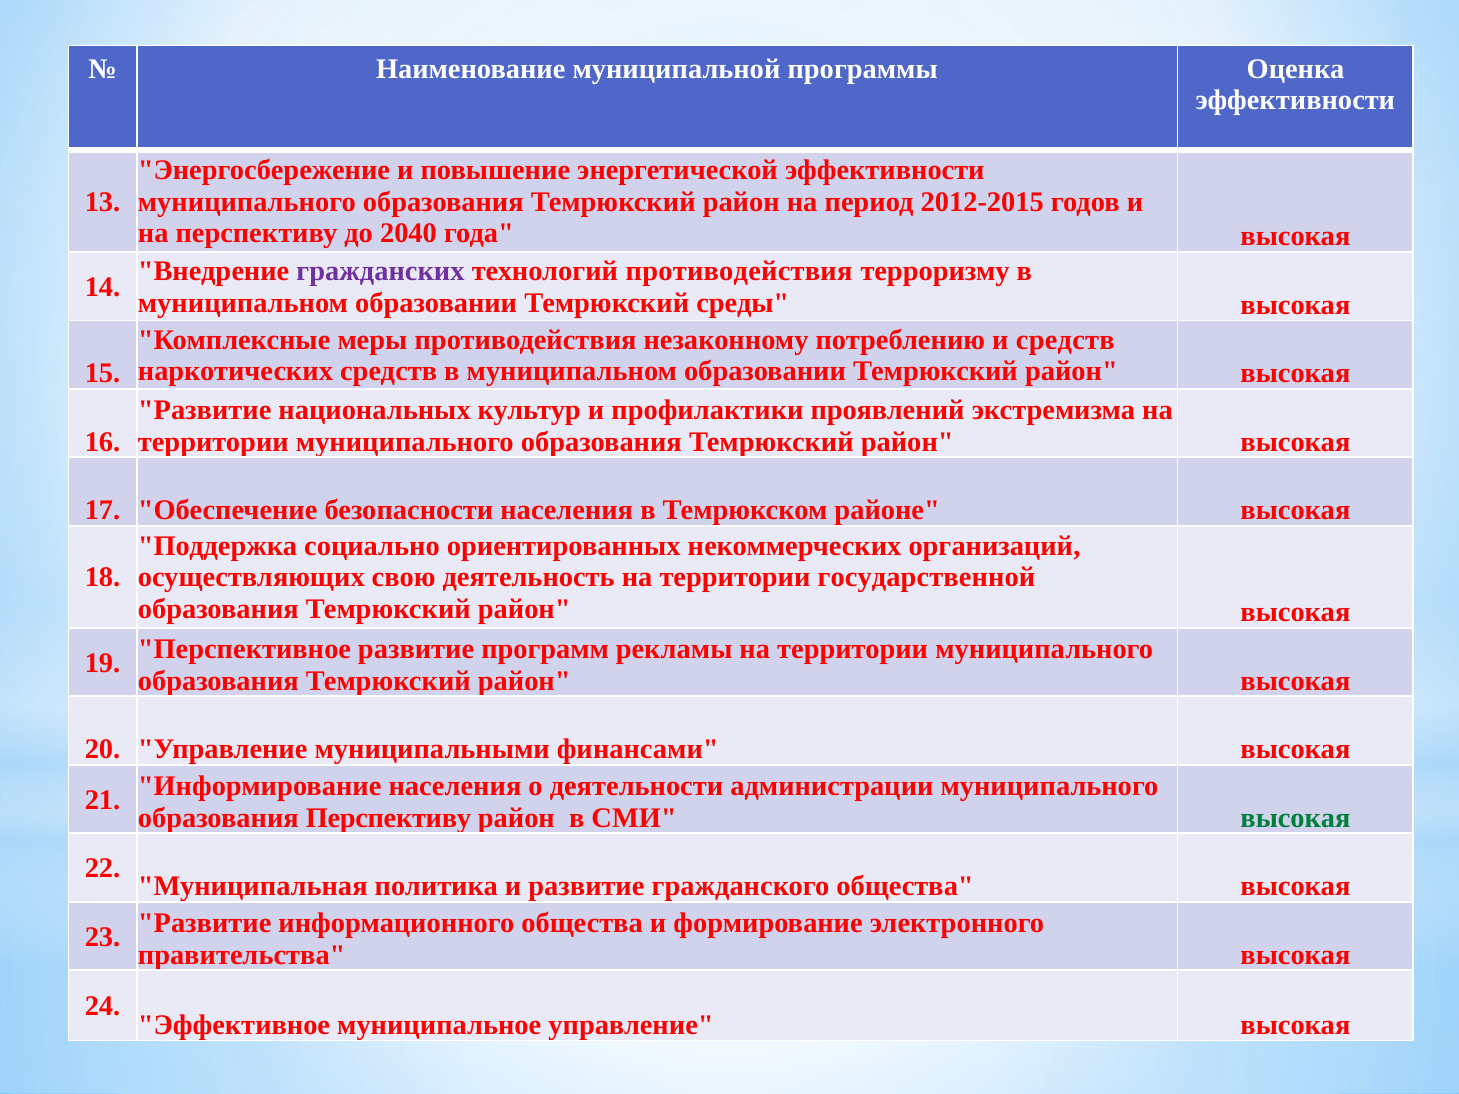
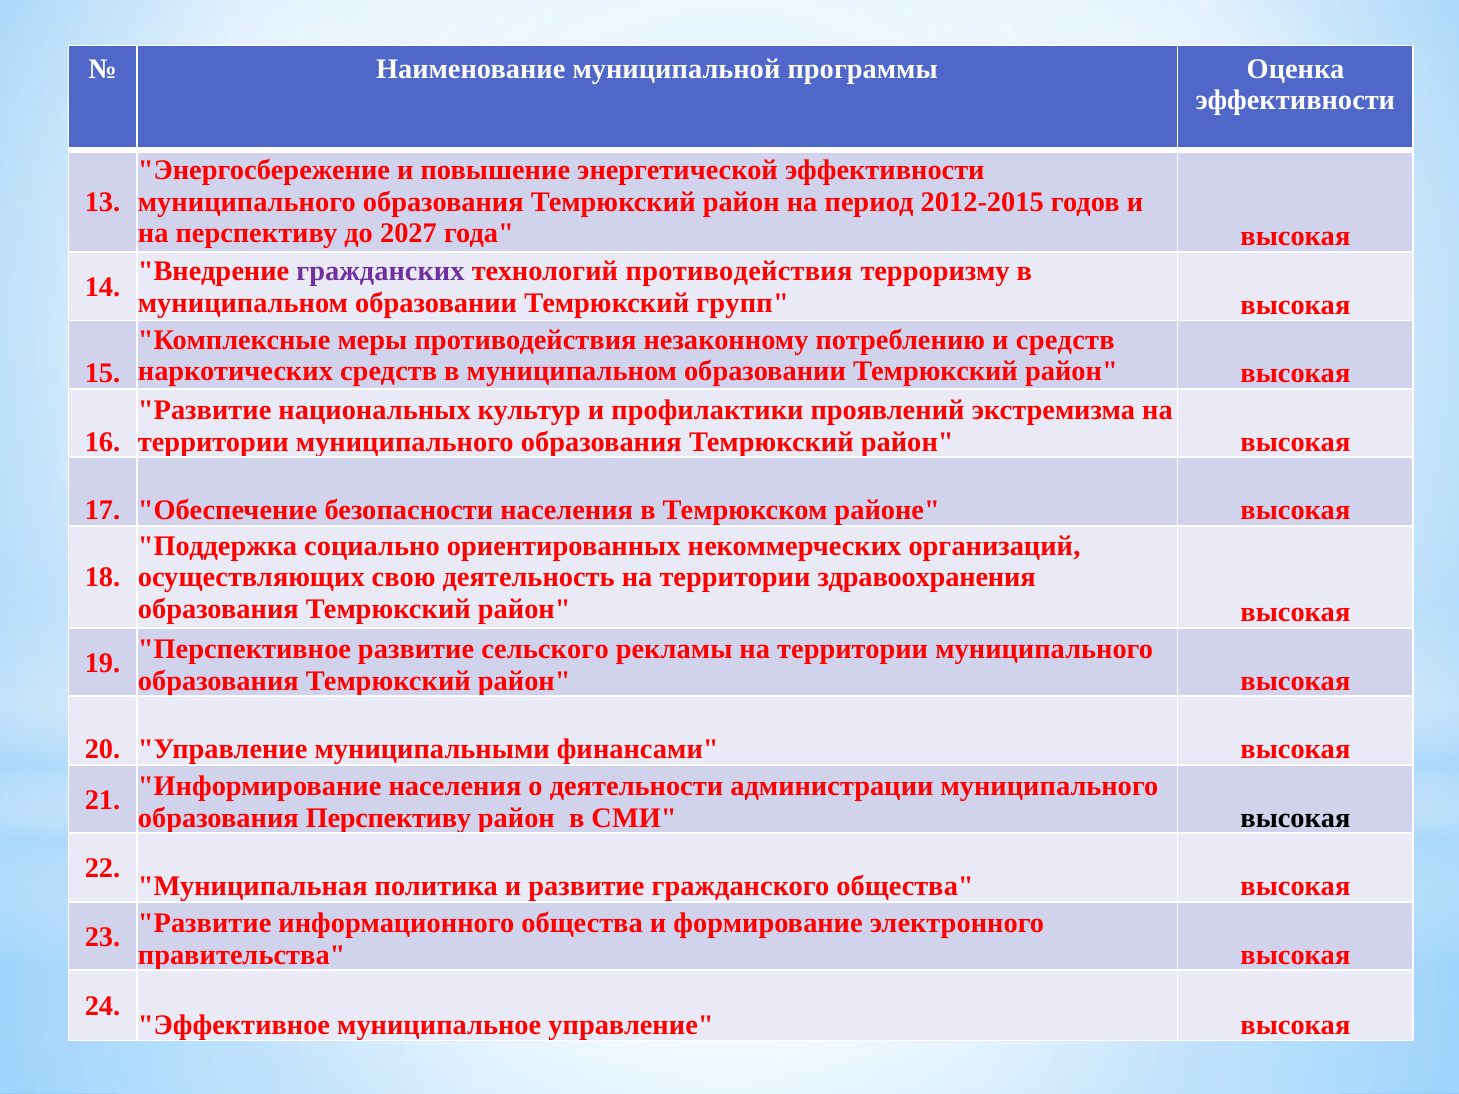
2040: 2040 -> 2027
среды: среды -> групп
государственной: государственной -> здравоохранения
программ: программ -> сельского
высокая at (1295, 818) colour: green -> black
